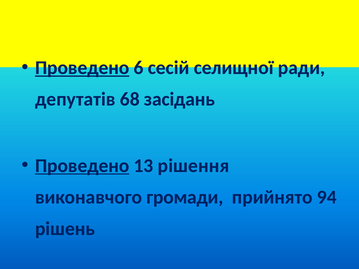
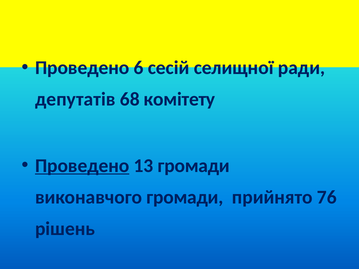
Проведено at (82, 68) underline: present -> none
засідань: засідань -> комітету
13 рішення: рішення -> громади
94: 94 -> 76
